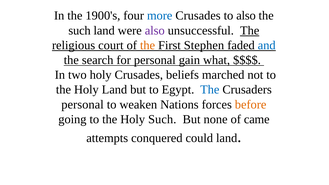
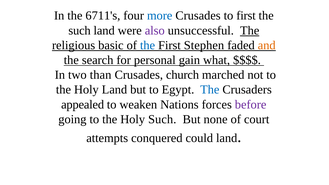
1900's: 1900's -> 6711's
to also: also -> first
court: court -> basic
the at (148, 45) colour: orange -> blue
and colour: blue -> orange
two holy: holy -> than
beliefs: beliefs -> church
personal at (83, 104): personal -> appealed
before colour: orange -> purple
came: came -> court
